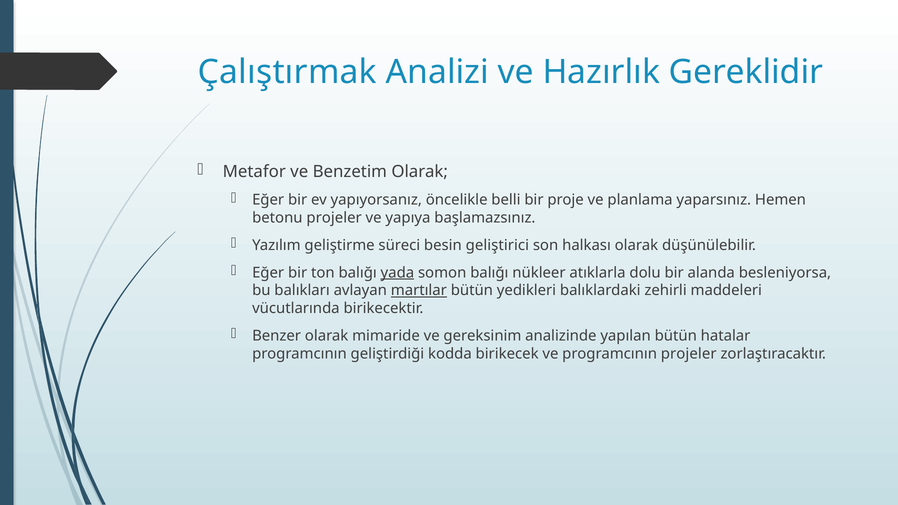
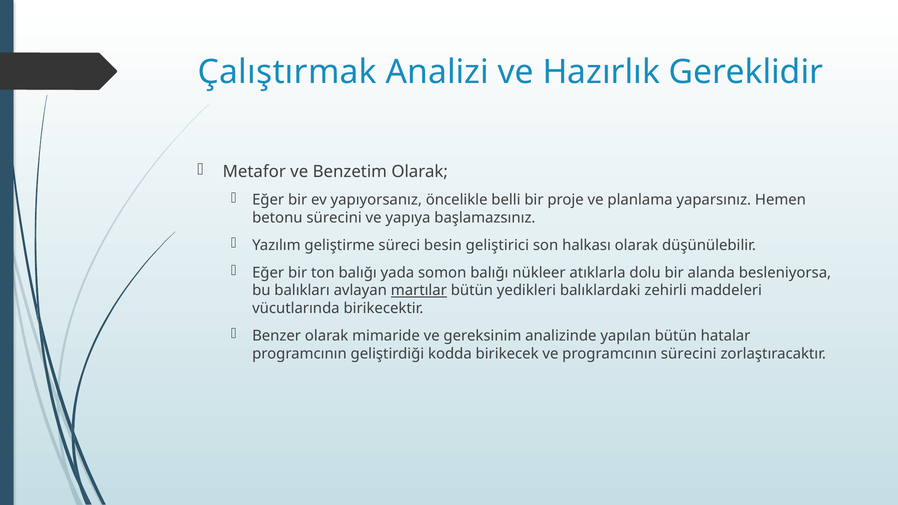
betonu projeler: projeler -> sürecini
yada underline: present -> none
programcının projeler: projeler -> sürecini
